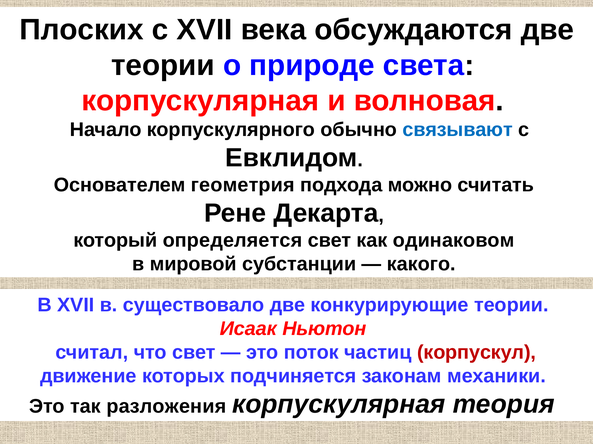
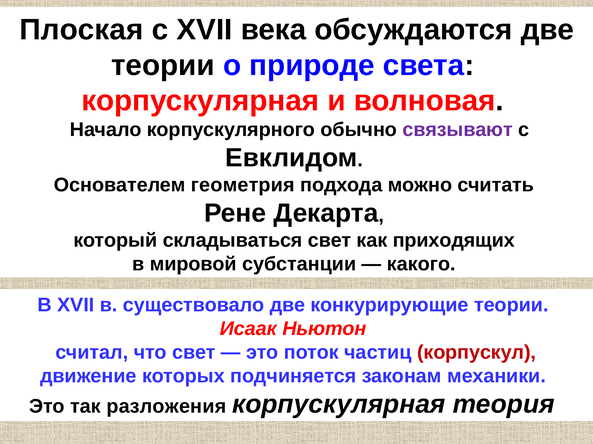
Плоских: Плоских -> Плоская
связывают colour: blue -> purple
определяется: определяется -> складываться
одинаковом: одинаковом -> приходящих
